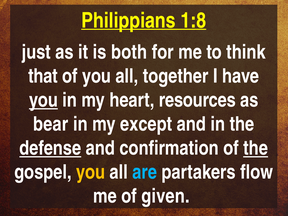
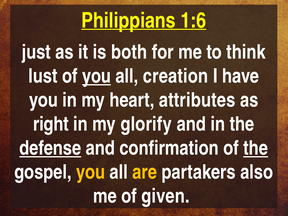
1:8: 1:8 -> 1:6
that: that -> lust
you at (97, 76) underline: none -> present
together: together -> creation
you at (43, 100) underline: present -> none
resources: resources -> attributes
bear: bear -> right
except: except -> glorify
are colour: light blue -> yellow
flow: flow -> also
